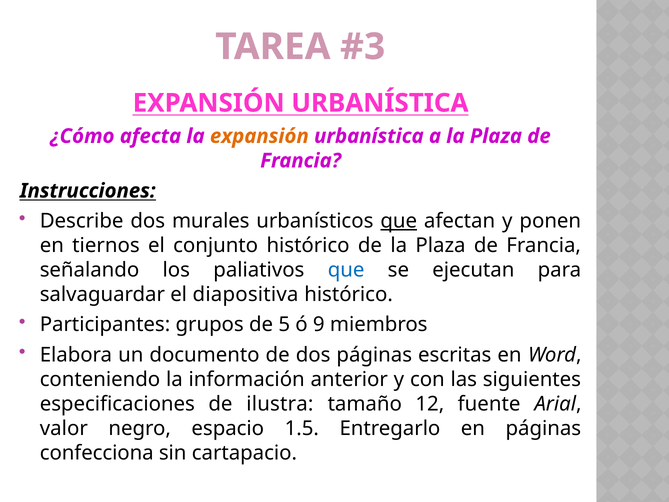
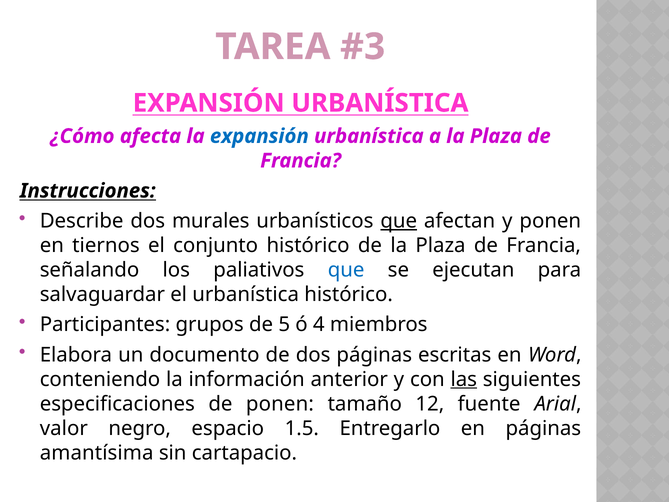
expansión at (259, 136) colour: orange -> blue
el diapositiva: diapositiva -> urbanística
9: 9 -> 4
las underline: none -> present
de ilustra: ilustra -> ponen
confecciona: confecciona -> amantísima
